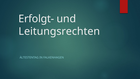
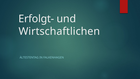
Leitungsrechten: Leitungsrechten -> Wirtschaftlichen
